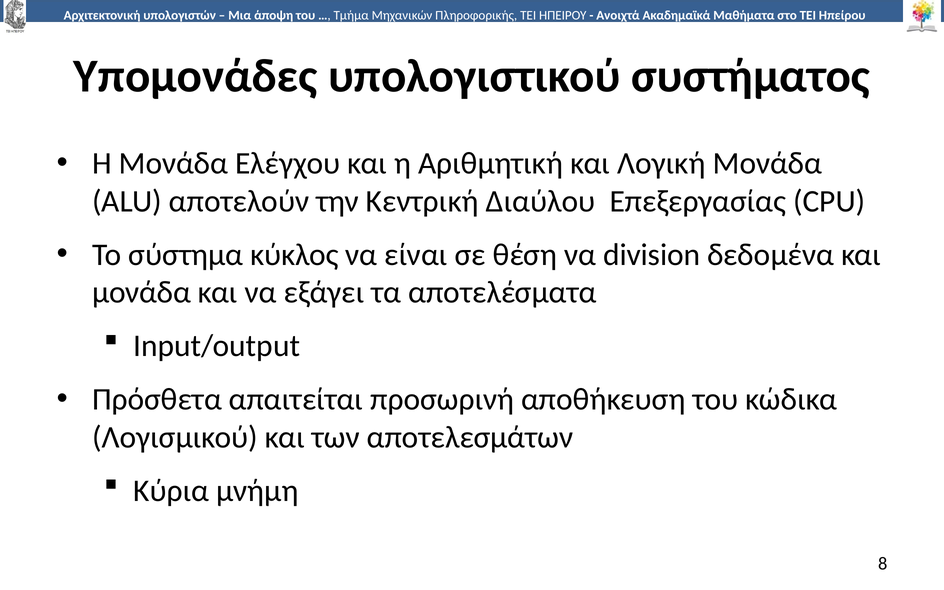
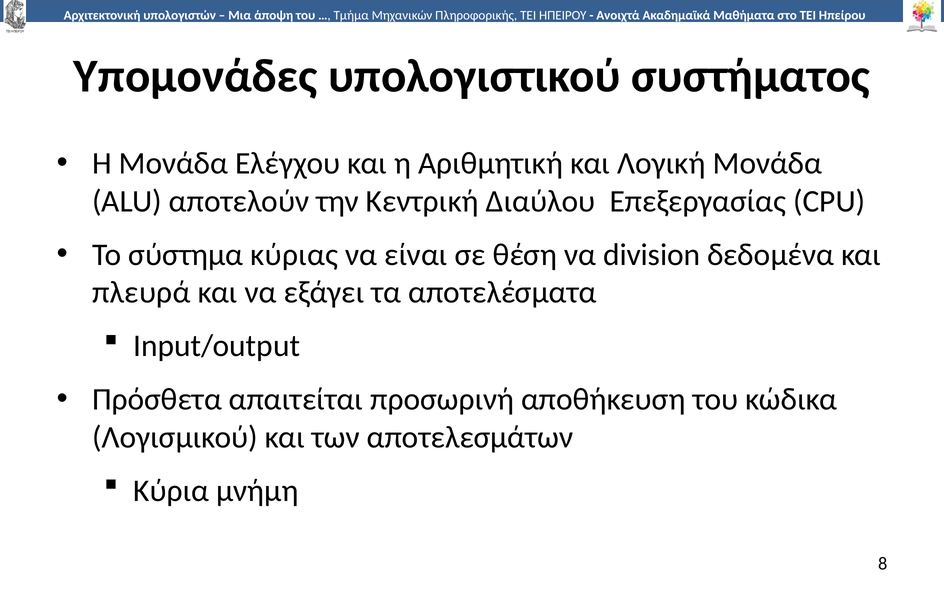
κύκλος: κύκλος -> κύριας
μονάδα at (142, 292): μονάδα -> πλευρά
